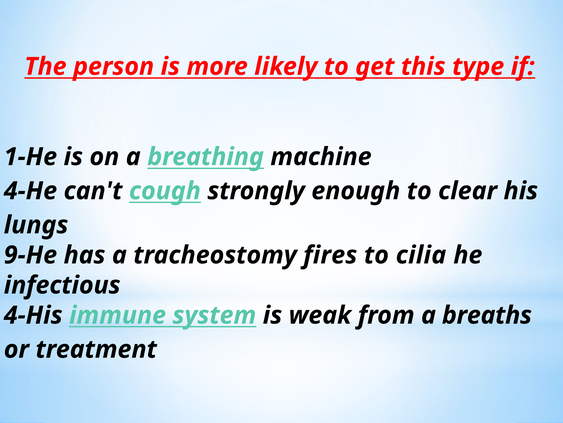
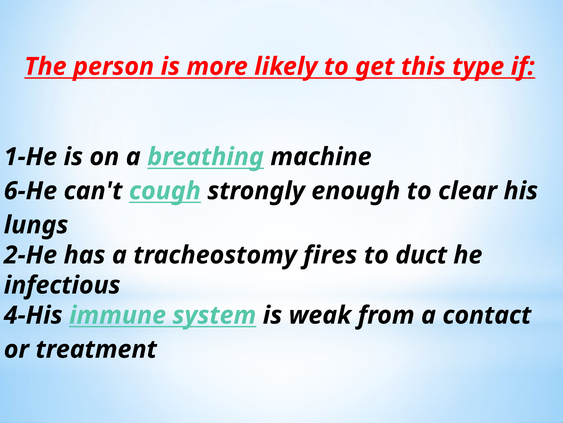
4-He: 4-He -> 6-He
9-He: 9-He -> 2-He
cilia: cilia -> duct
breaths: breaths -> contact
